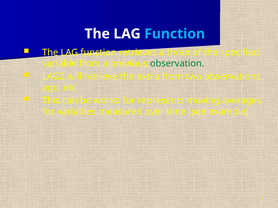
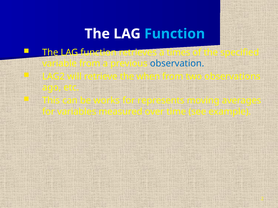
three: three -> times
observation colour: green -> blue
extra: extra -> when
